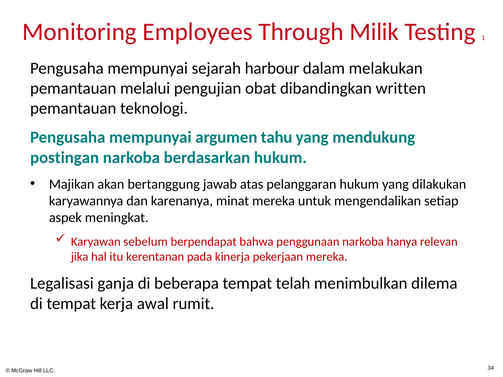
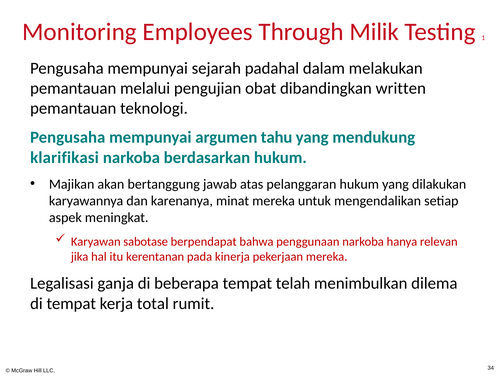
harbour: harbour -> padahal
postingan: postingan -> klarifikasi
sebelum: sebelum -> sabotase
awal: awal -> total
